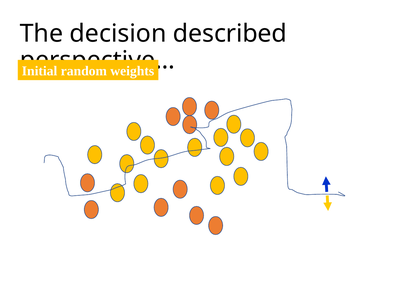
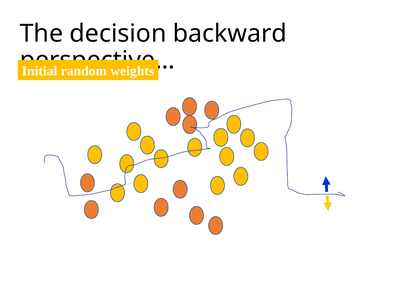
described: described -> backward
